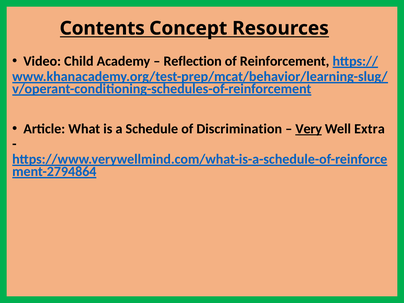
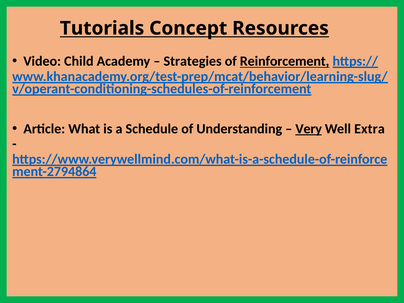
Contents: Contents -> Tutorials
Reflection: Reflection -> Strategies
Reinforcement underline: none -> present
Discrimination: Discrimination -> Understanding
